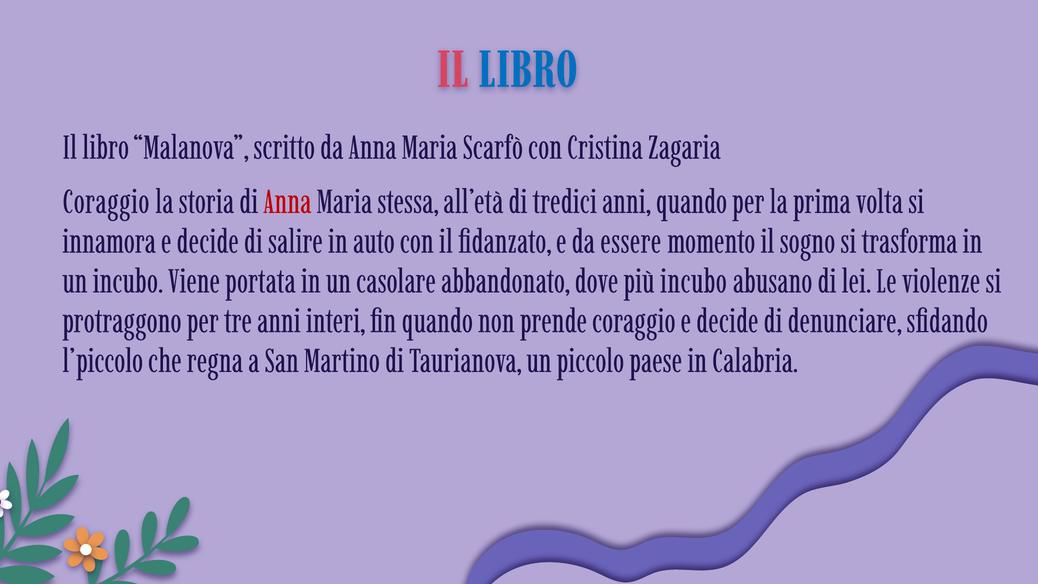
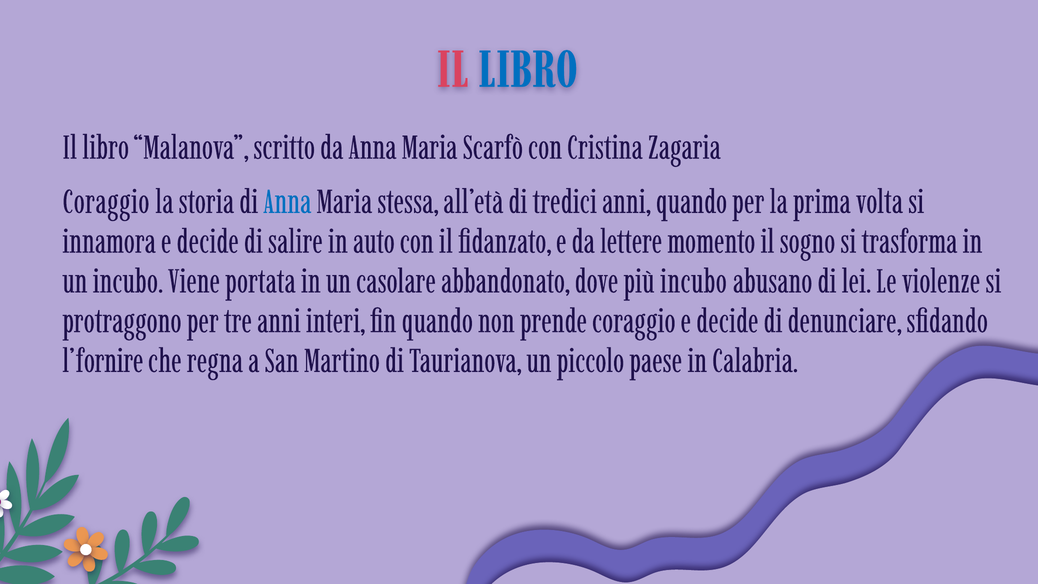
Anna at (287, 202) colour: red -> blue
essere: essere -> lettere
l’piccolo: l’piccolo -> l’fornire
